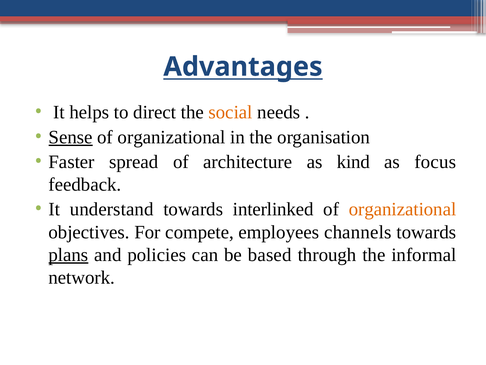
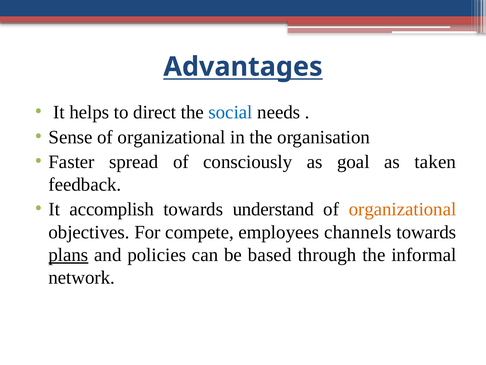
social colour: orange -> blue
Sense underline: present -> none
architecture: architecture -> consciously
kind: kind -> goal
focus: focus -> taken
understand: understand -> accomplish
interlinked: interlinked -> understand
